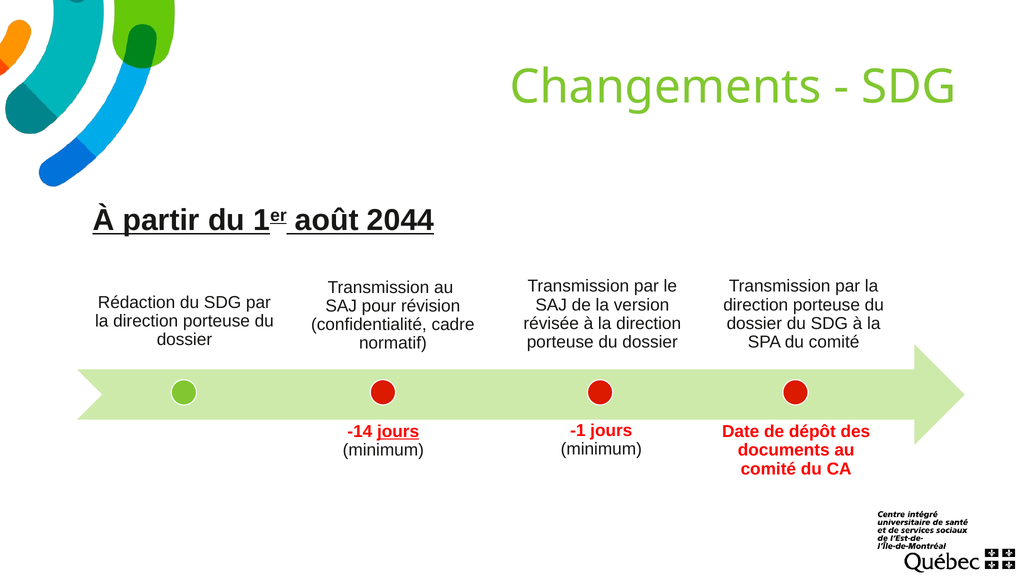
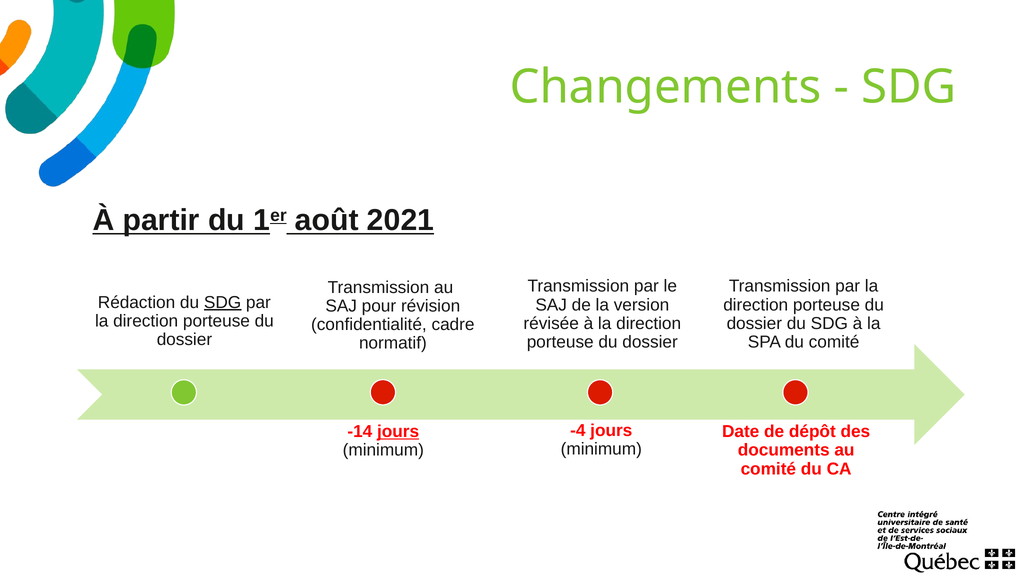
2044: 2044 -> 2021
SDG at (223, 302) underline: none -> present
-1: -1 -> -4
